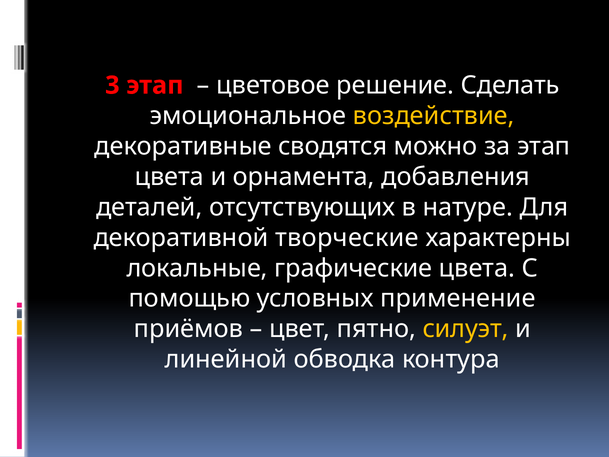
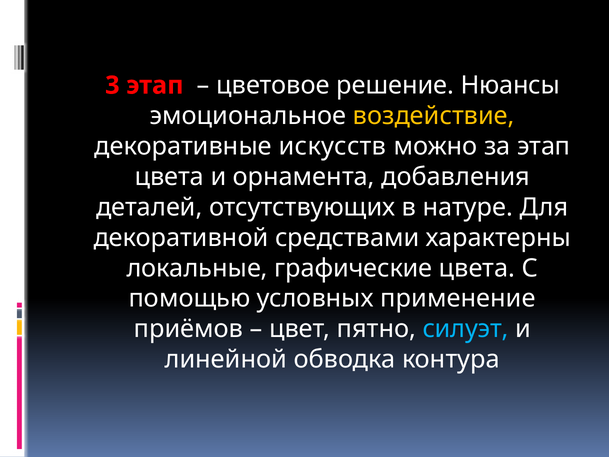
Сделать: Сделать -> Нюансы
сводятся: сводятся -> искусств
творческие: творческие -> средствами
силуэт colour: yellow -> light blue
